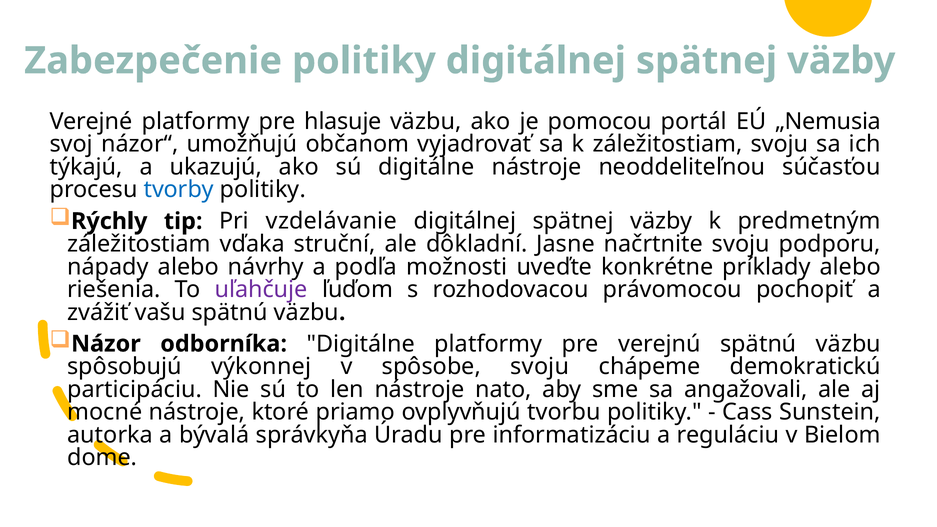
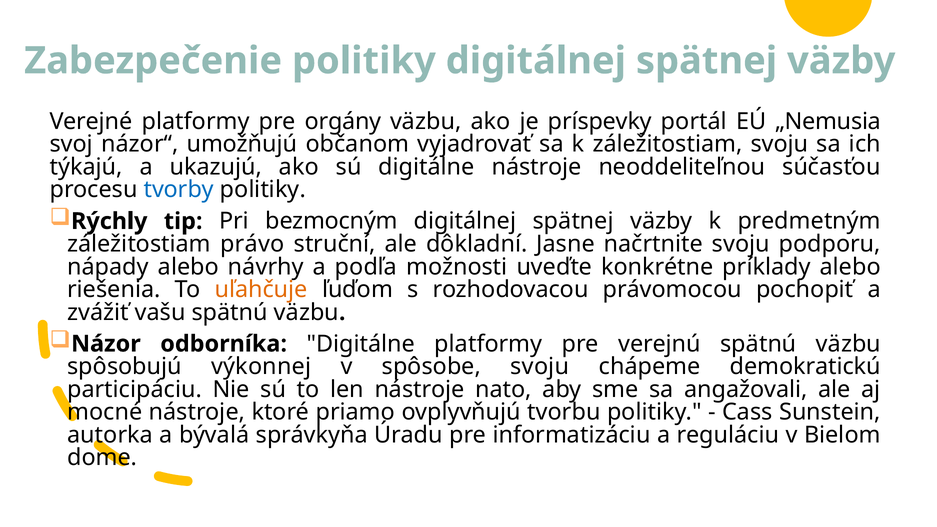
hlasuje: hlasuje -> orgány
pomocou: pomocou -> príspevky
vzdelávanie: vzdelávanie -> bezmocným
vďaka: vďaka -> právo
uľahčuje colour: purple -> orange
